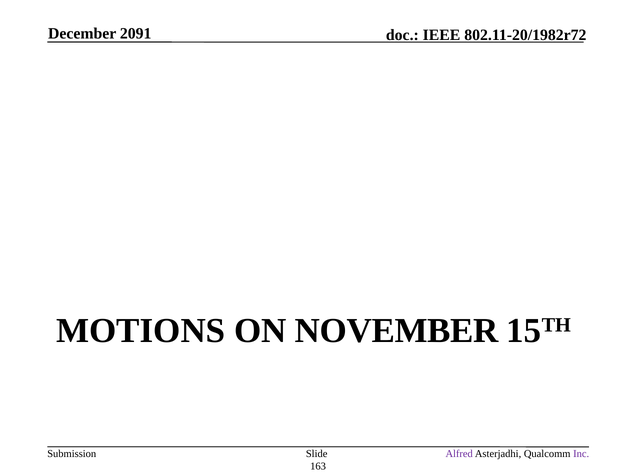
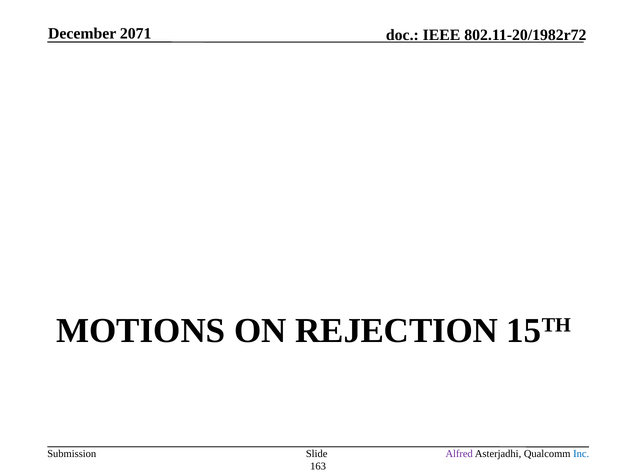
2091: 2091 -> 2071
NOVEMBER: NOVEMBER -> REJECTION
Inc colour: purple -> blue
